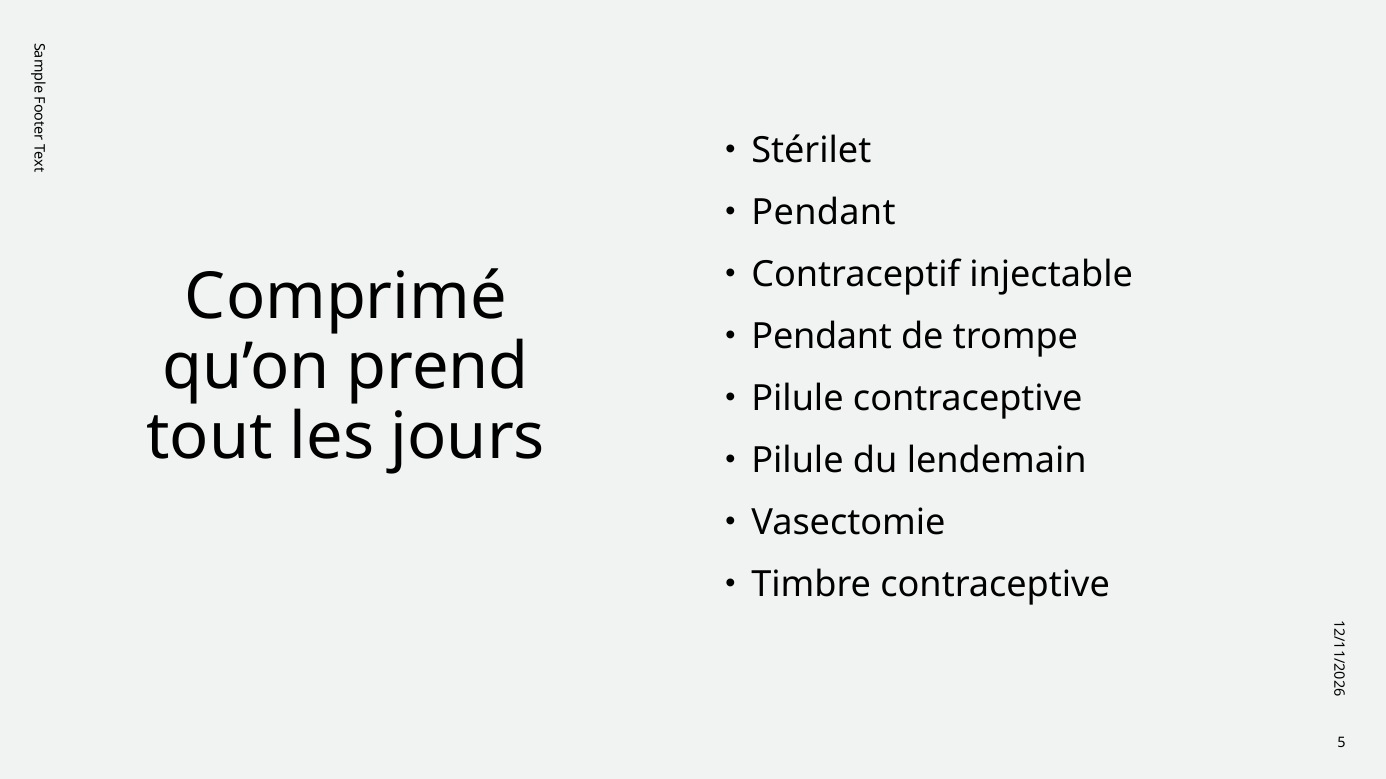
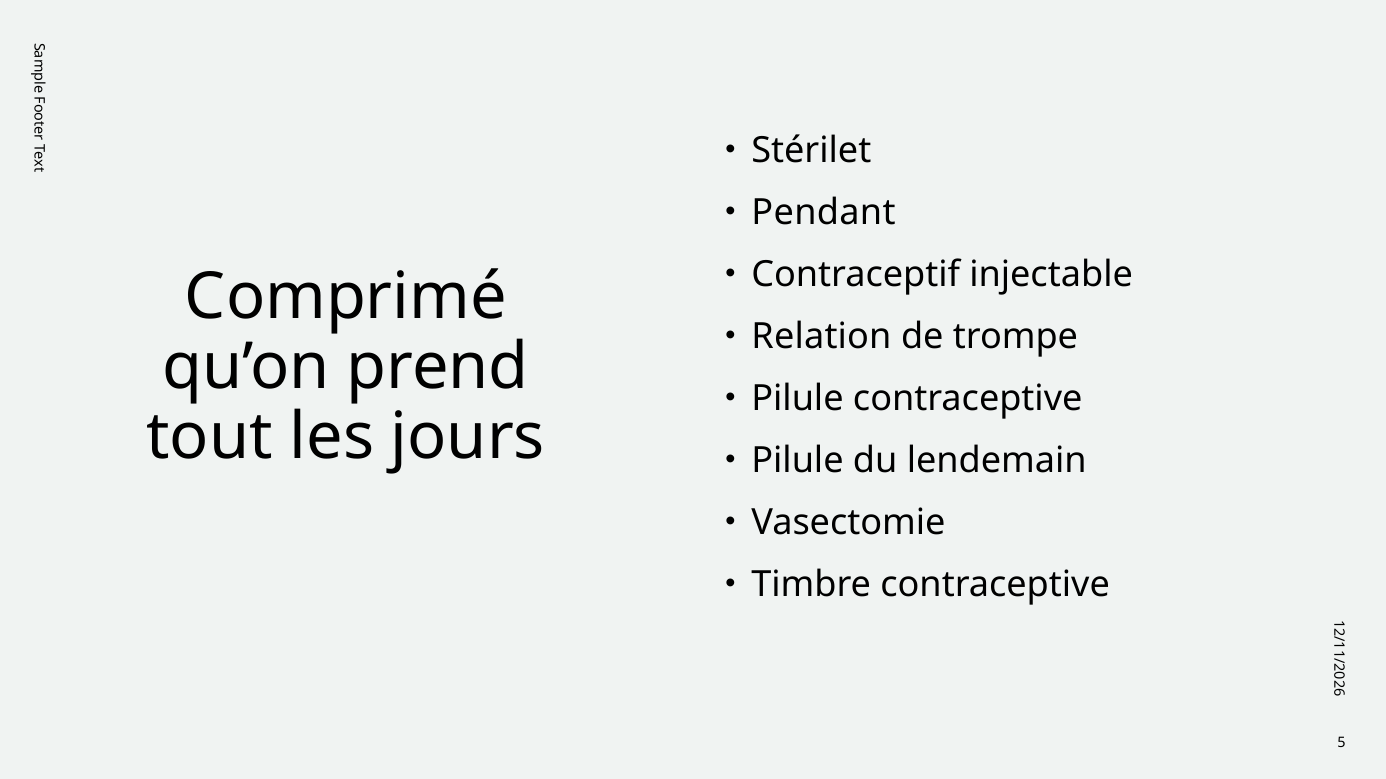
Pendant at (822, 337): Pendant -> Relation
